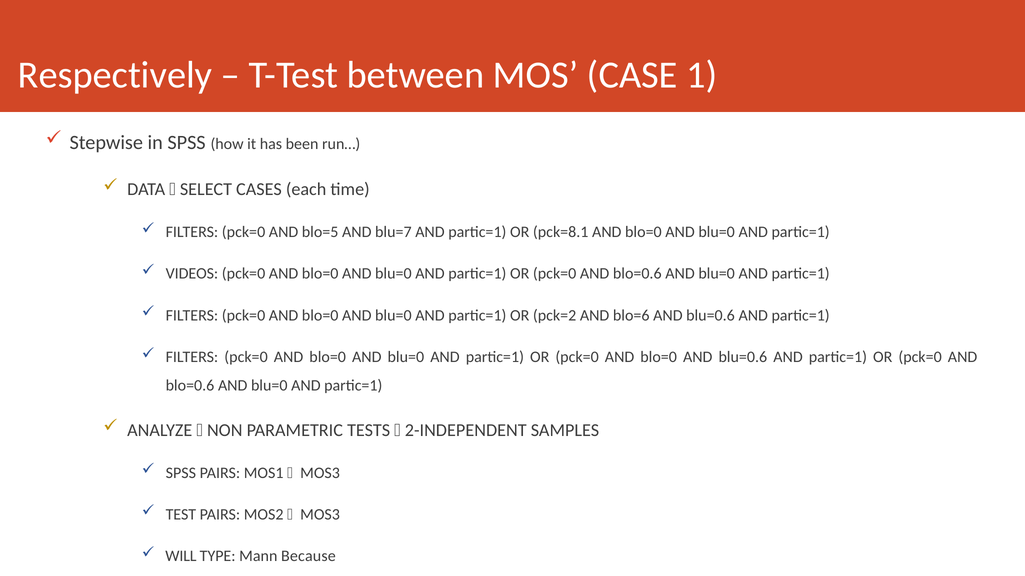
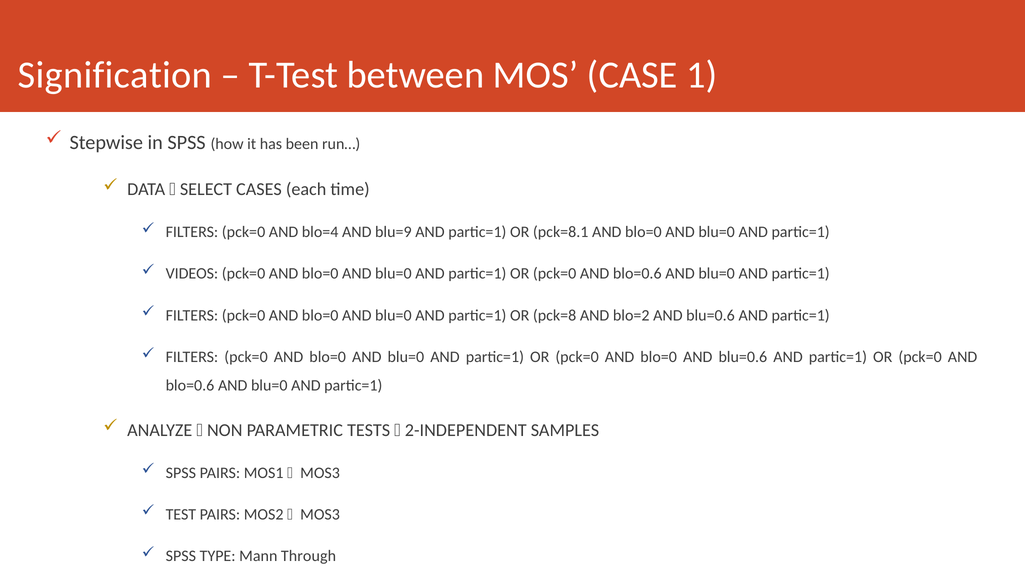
Respectively: Respectively -> Signification
blo=5: blo=5 -> blo=4
blu=7: blu=7 -> blu=9
pck=2: pck=2 -> pck=8
blo=6: blo=6 -> blo=2
WILL at (181, 557): WILL -> SPSS
Because: Because -> Through
